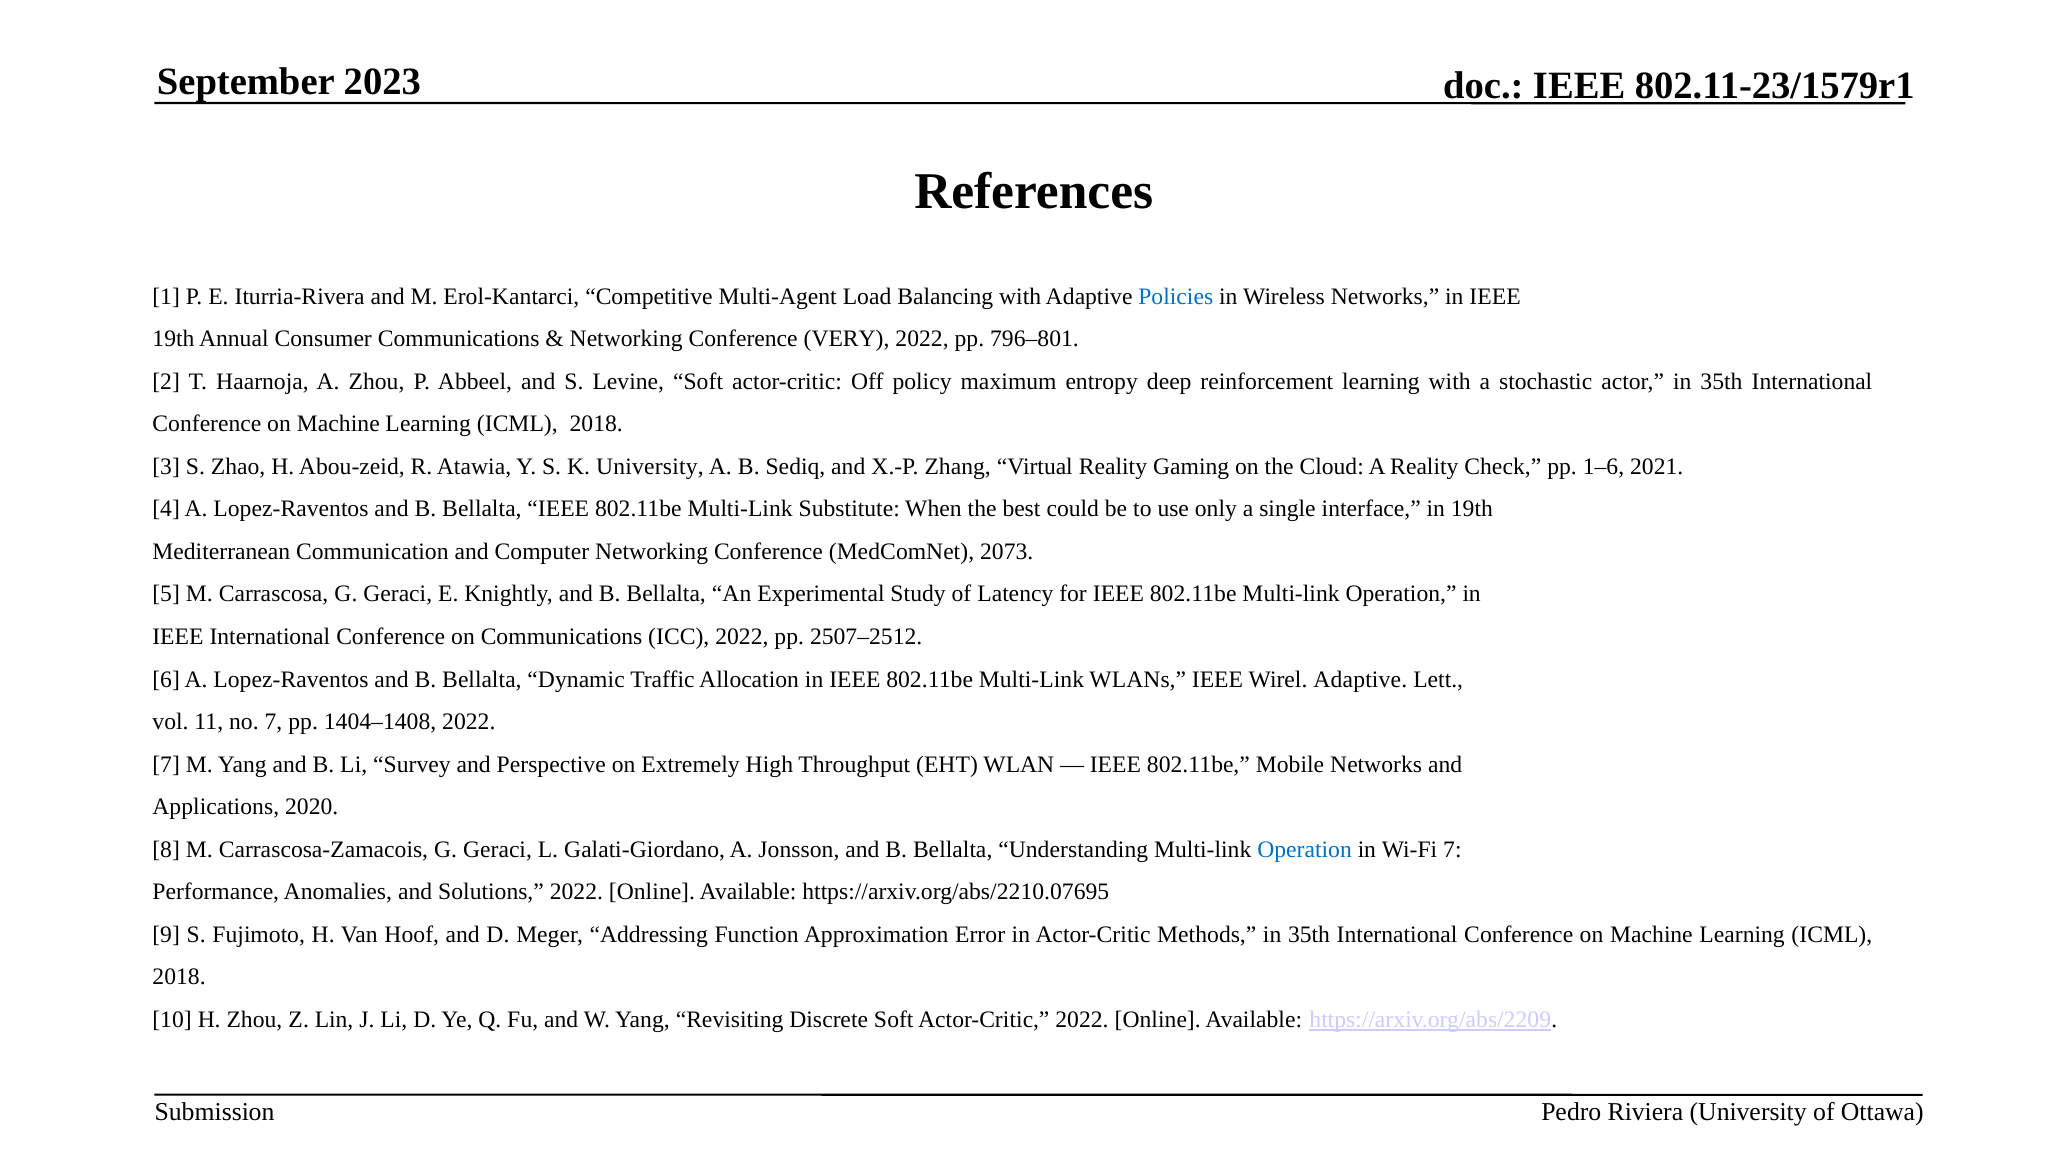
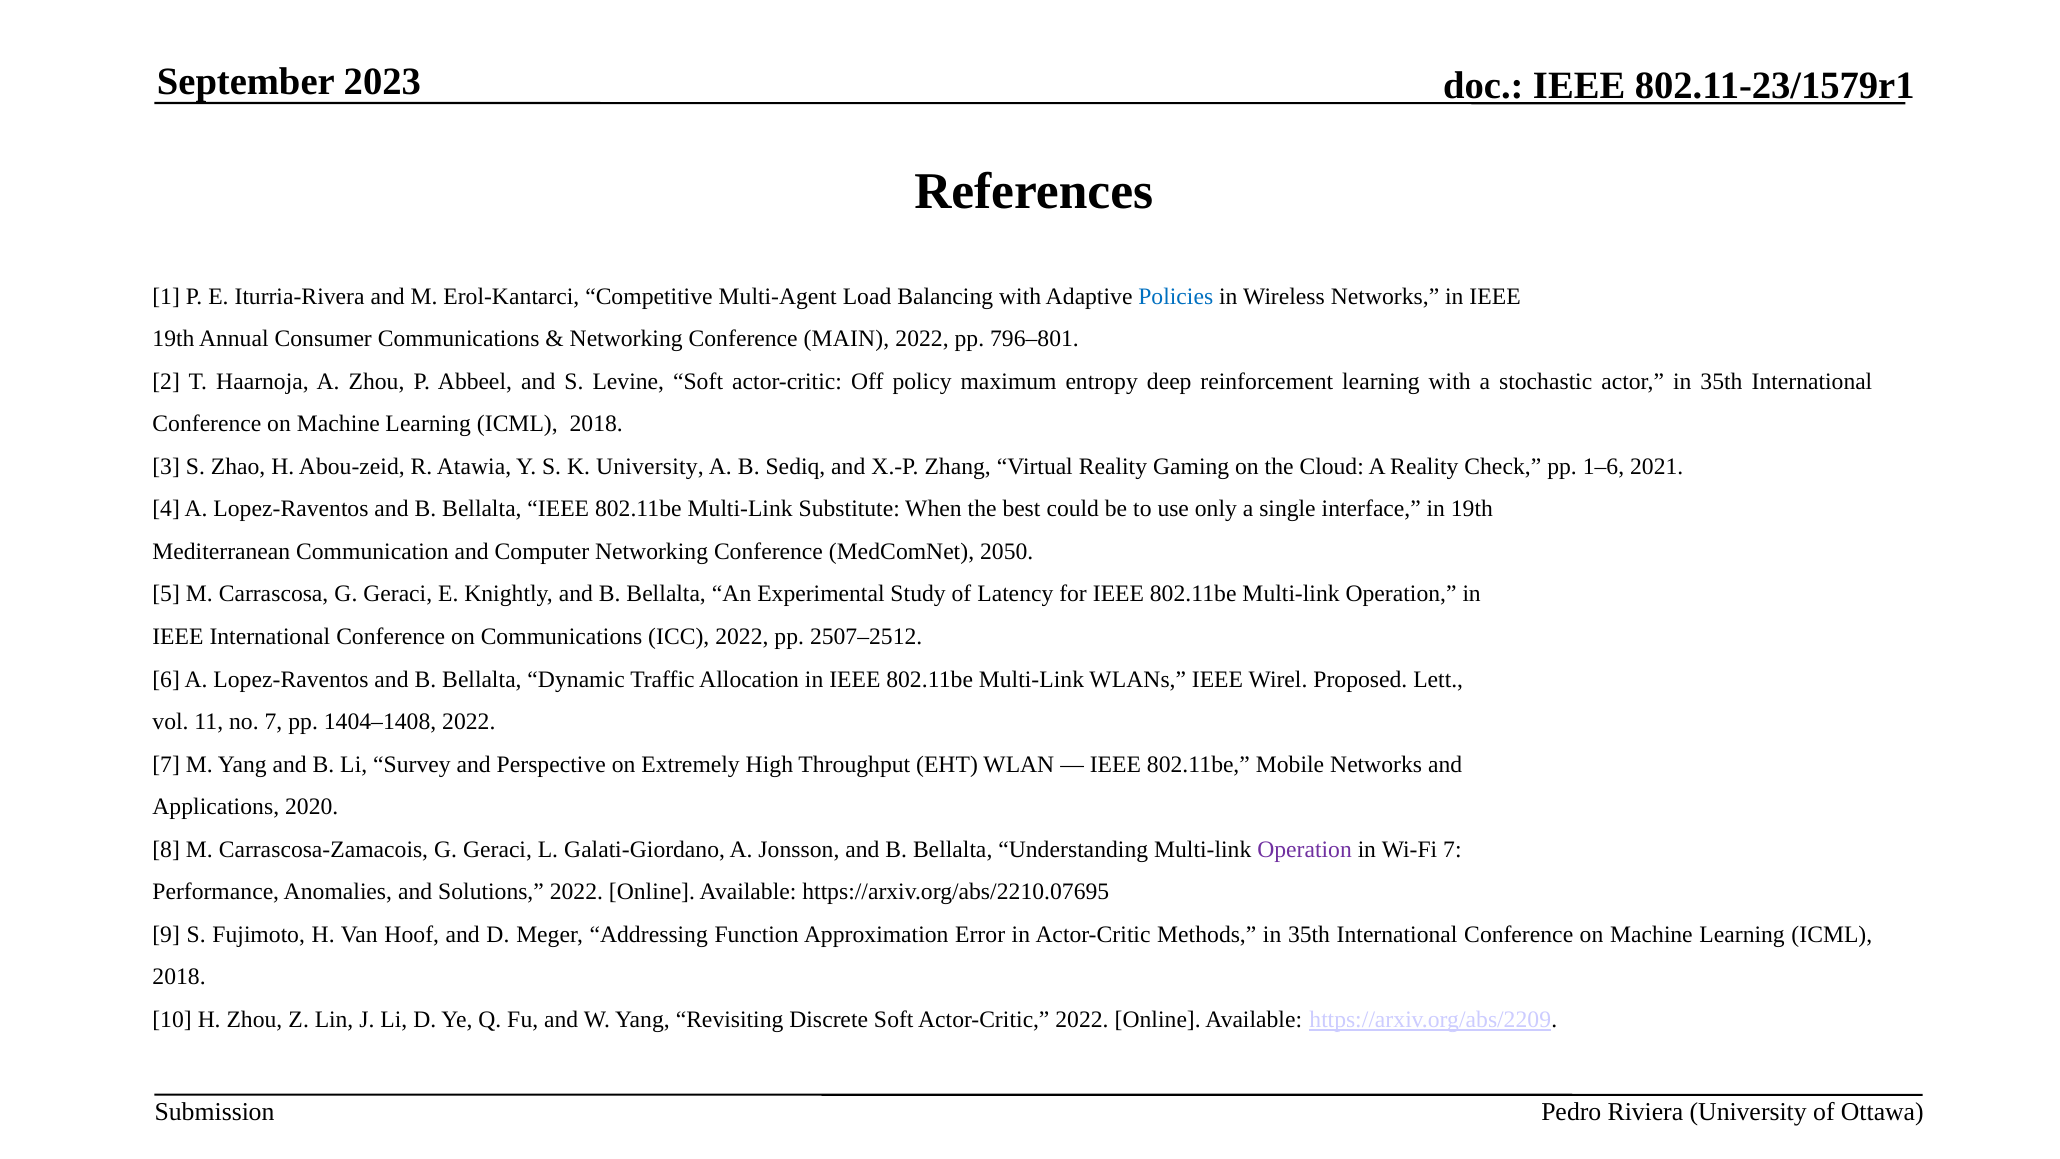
VERY: VERY -> MAIN
2073: 2073 -> 2050
Wirel Adaptive: Adaptive -> Proposed
Operation at (1305, 849) colour: blue -> purple
